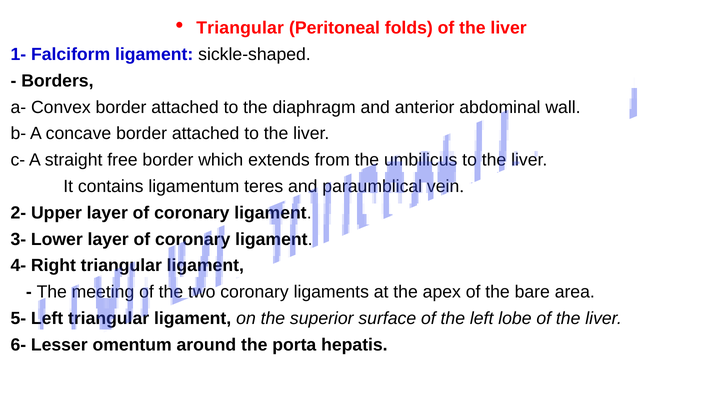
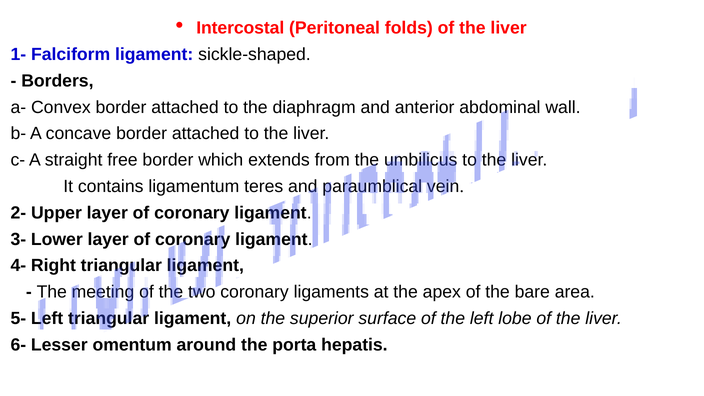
Triangular at (240, 28): Triangular -> Intercostal
